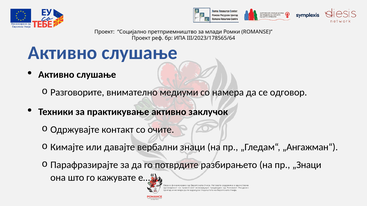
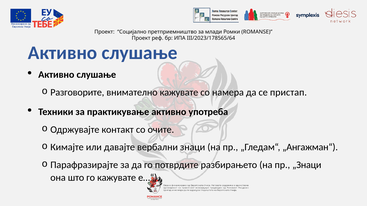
внимателно медиуми: медиуми -> кажувате
одговор: одговор -> пристап
заклучок: заклучок -> употреба
